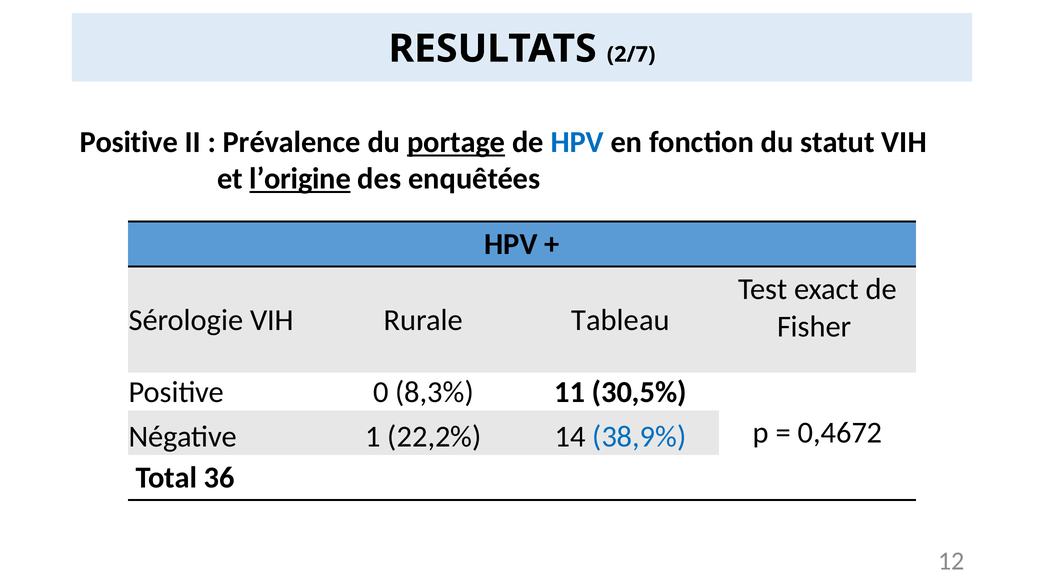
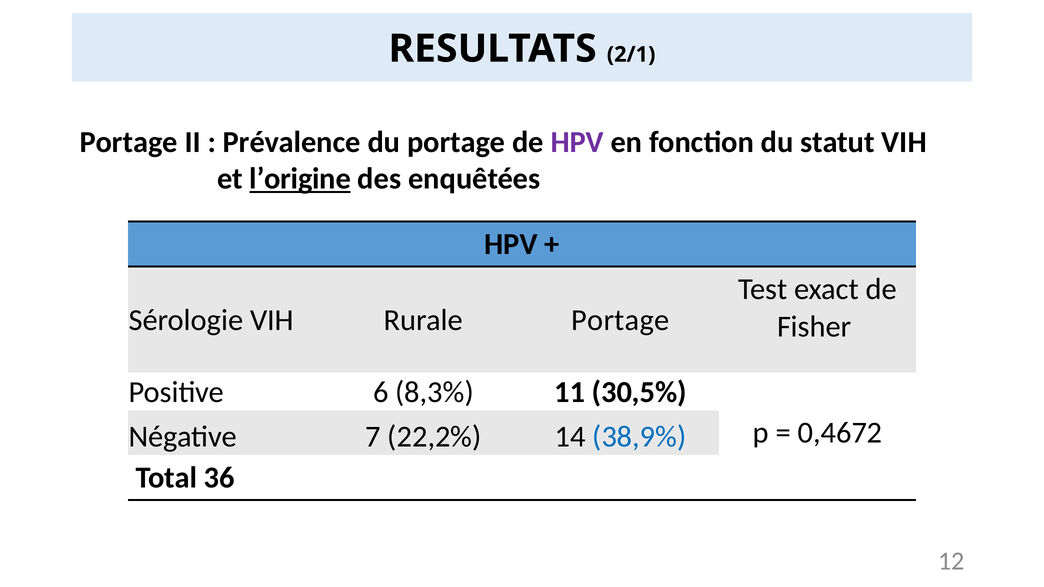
2/7: 2/7 -> 2/1
Positive at (129, 142): Positive -> Portage
portage at (456, 142) underline: present -> none
HPV at (577, 142) colour: blue -> purple
Rurale Tableau: Tableau -> Portage
0: 0 -> 6
1: 1 -> 7
